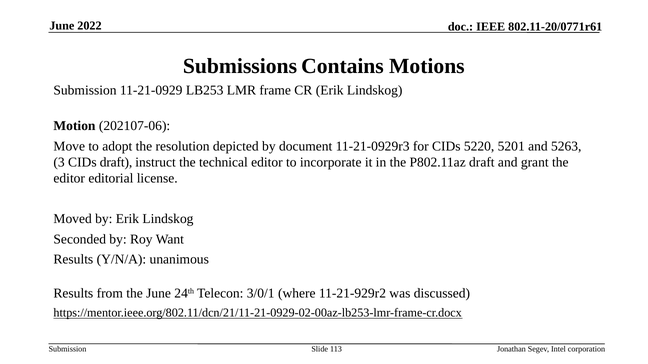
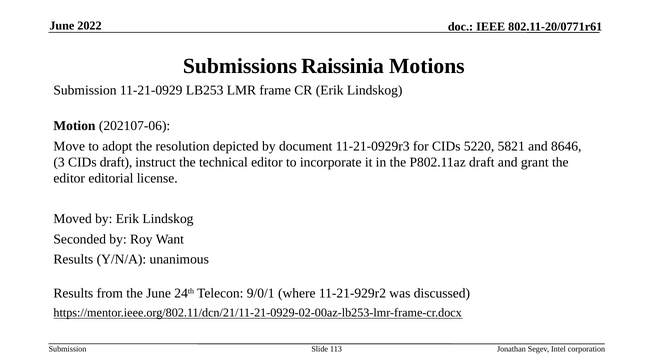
Contains: Contains -> Raissinia
5201: 5201 -> 5821
5263: 5263 -> 8646
3/0/1: 3/0/1 -> 9/0/1
